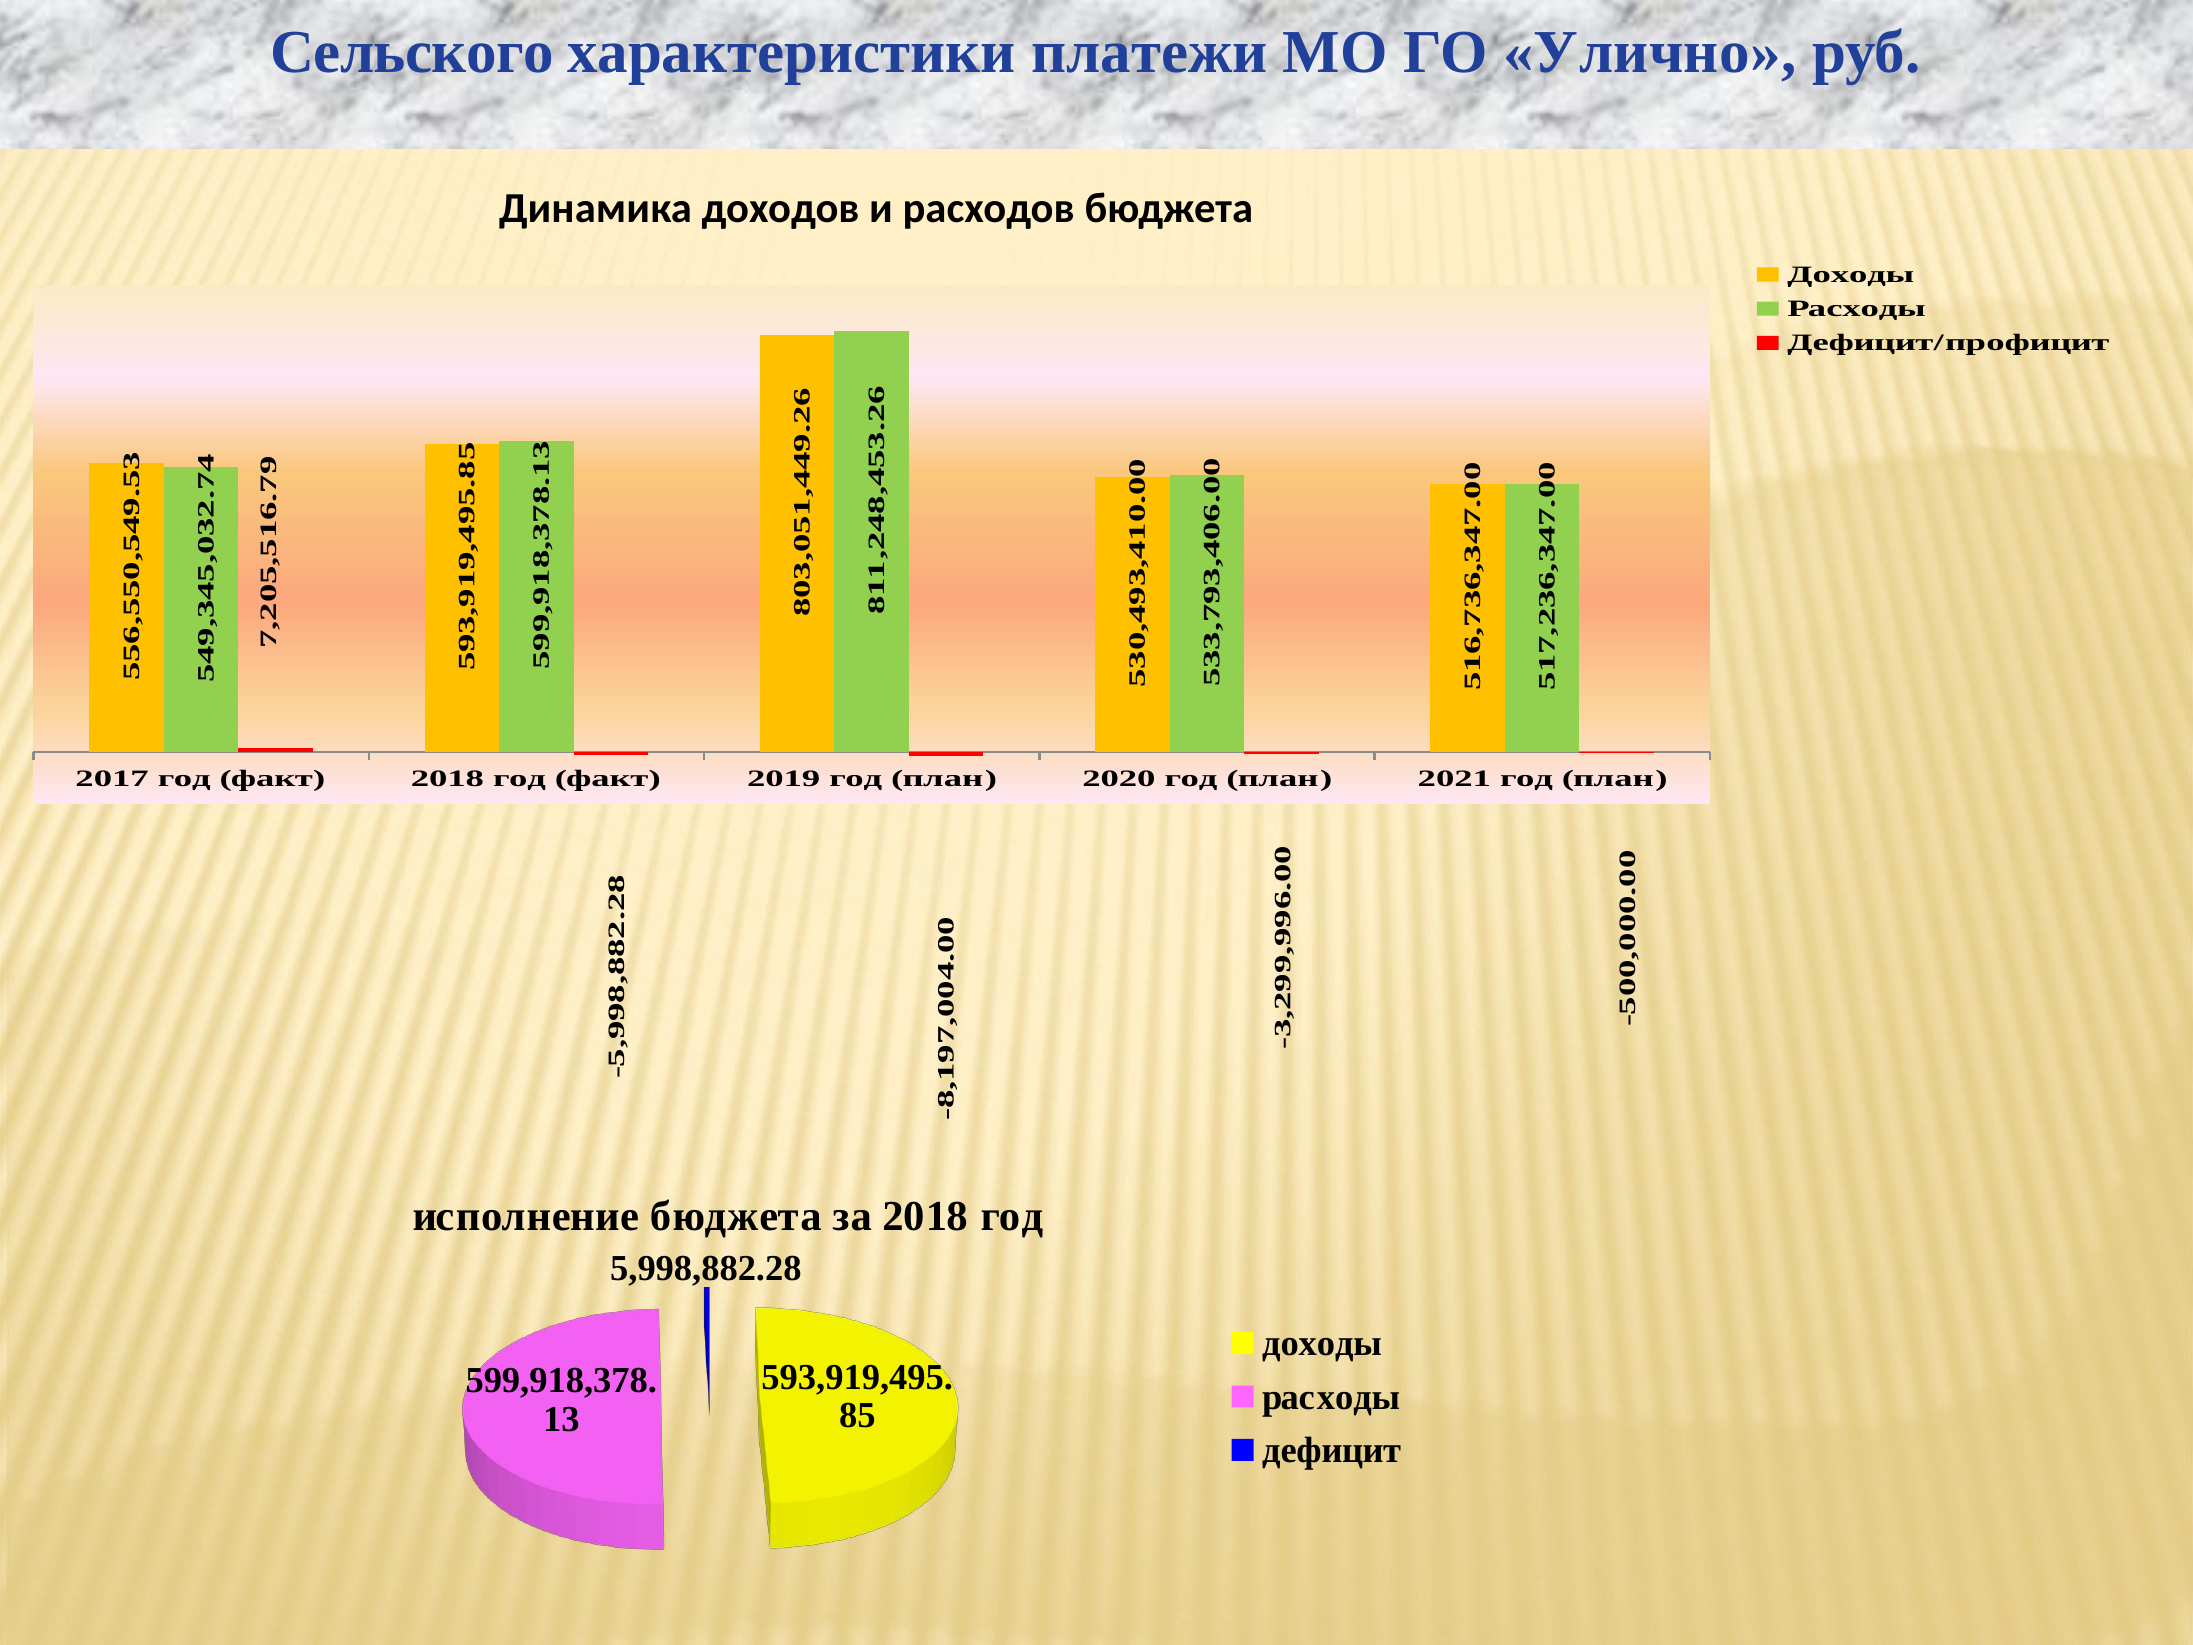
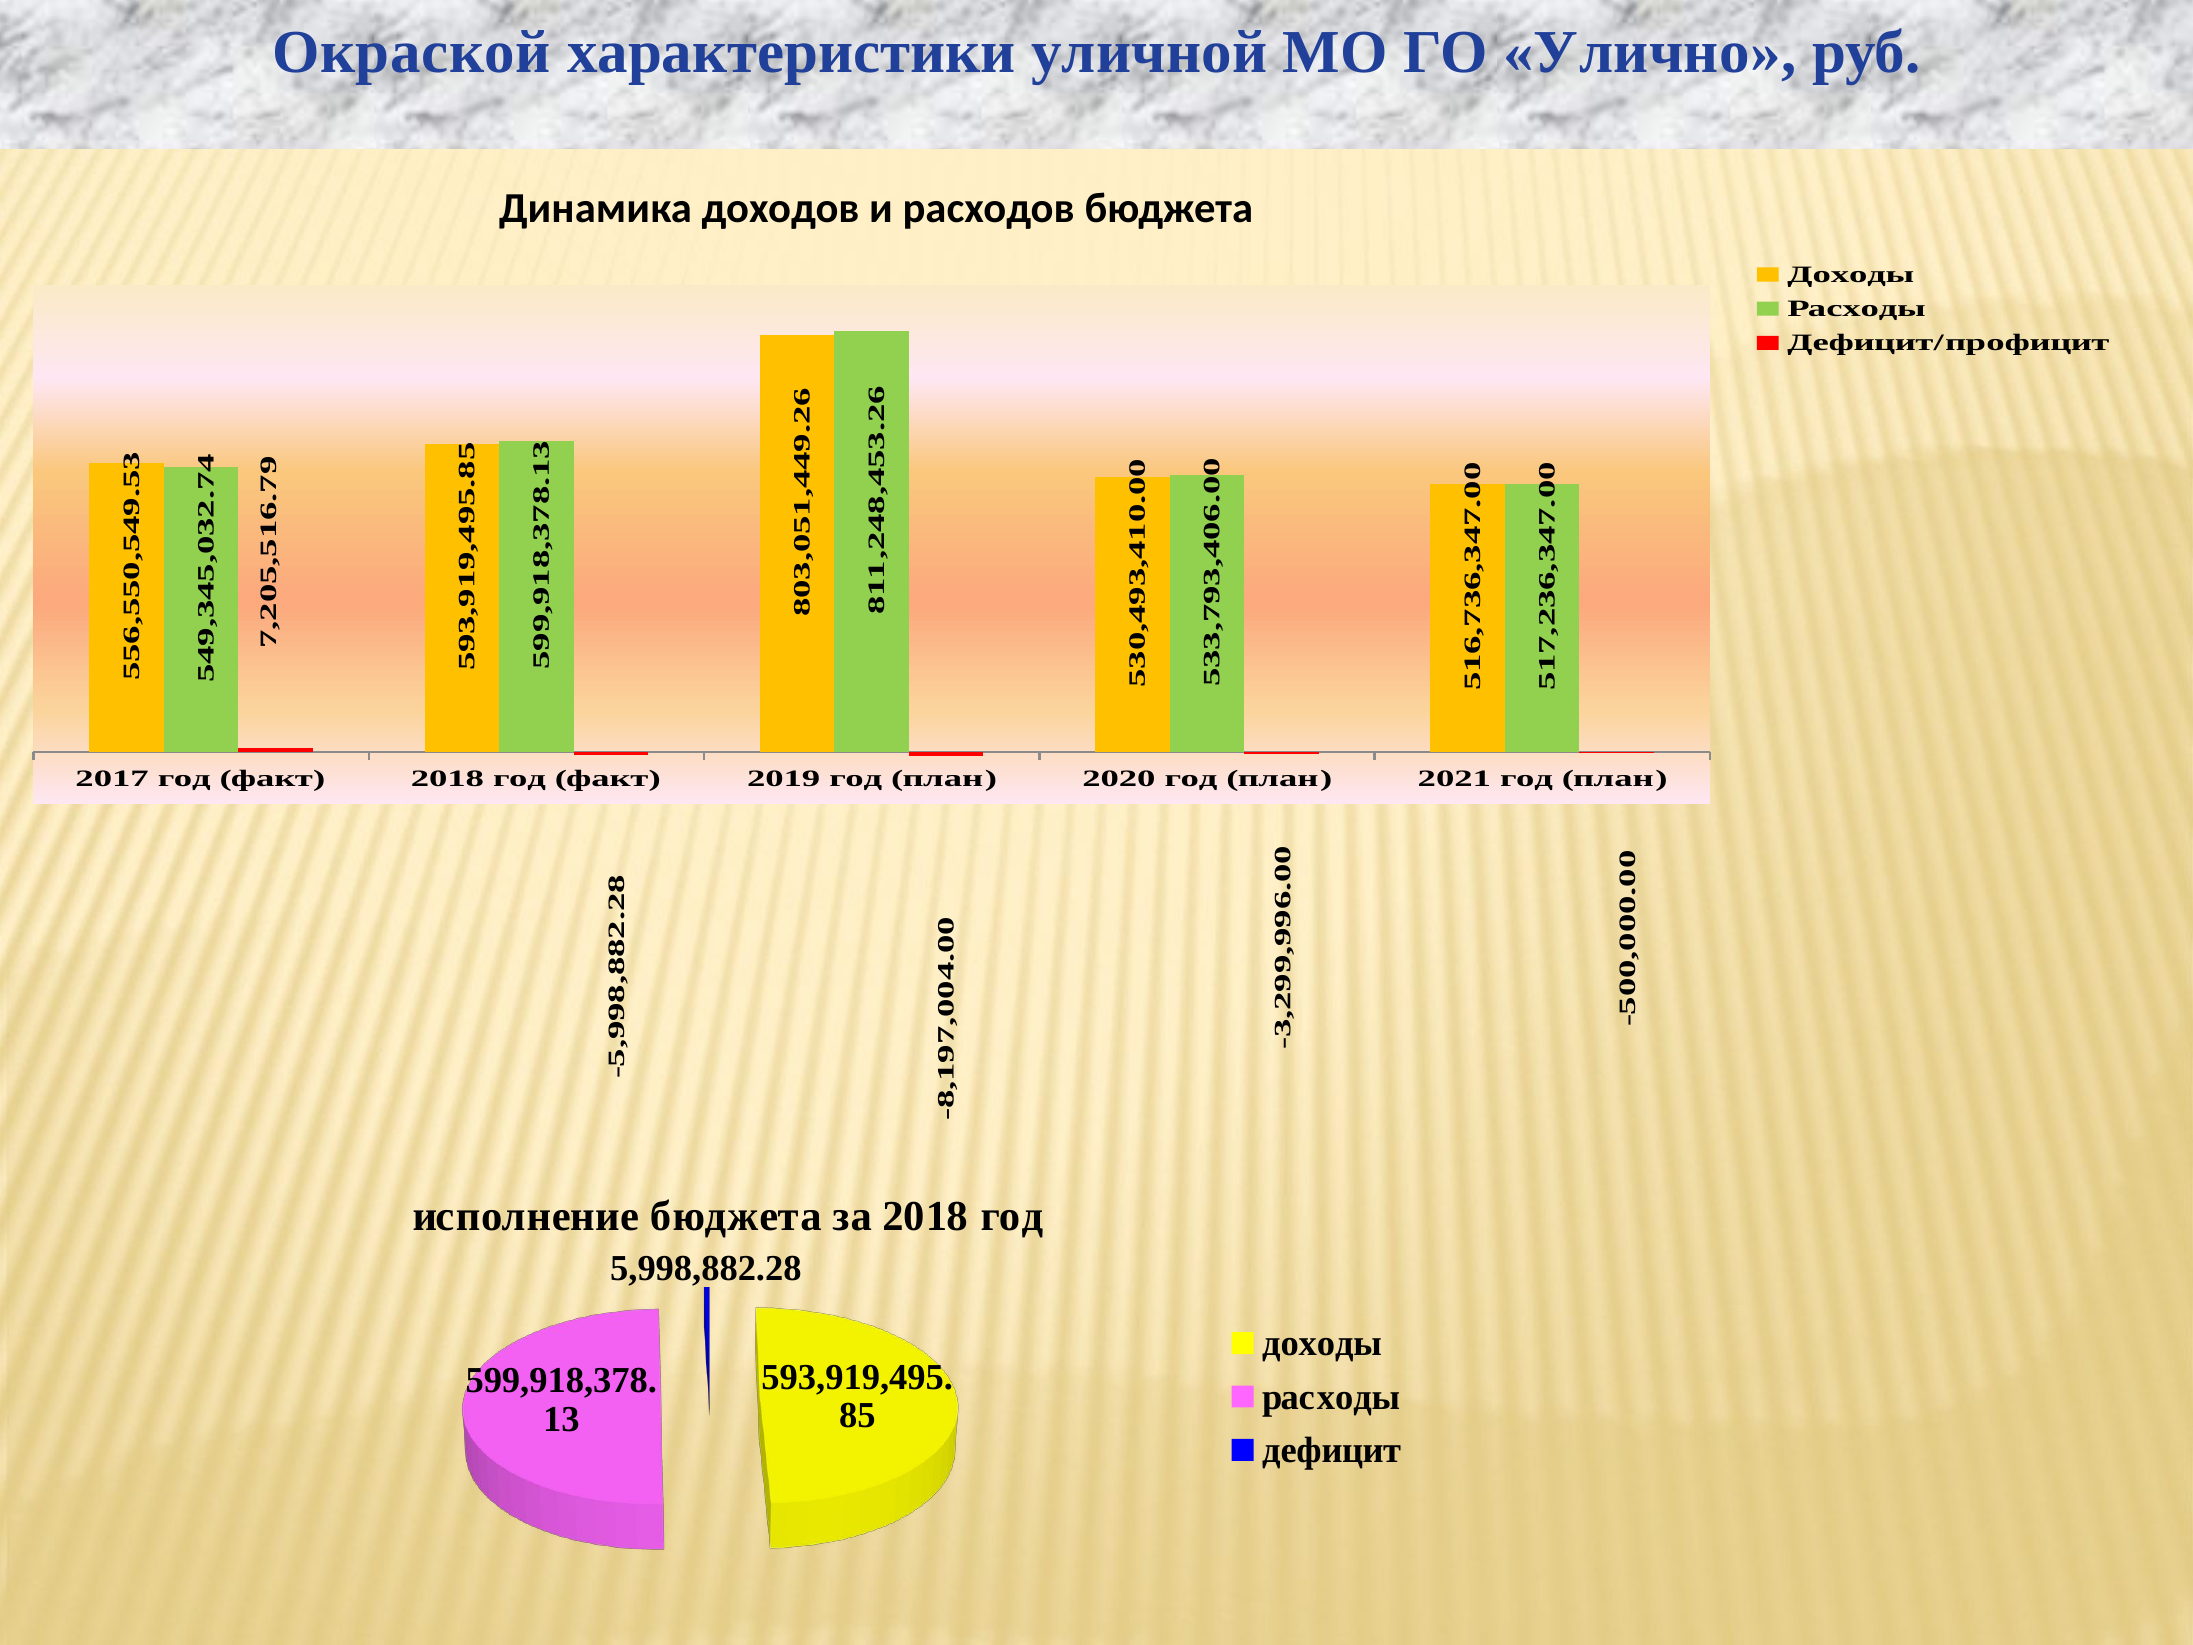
Сельского: Сельского -> Окраской
платежи: платежи -> уличной
